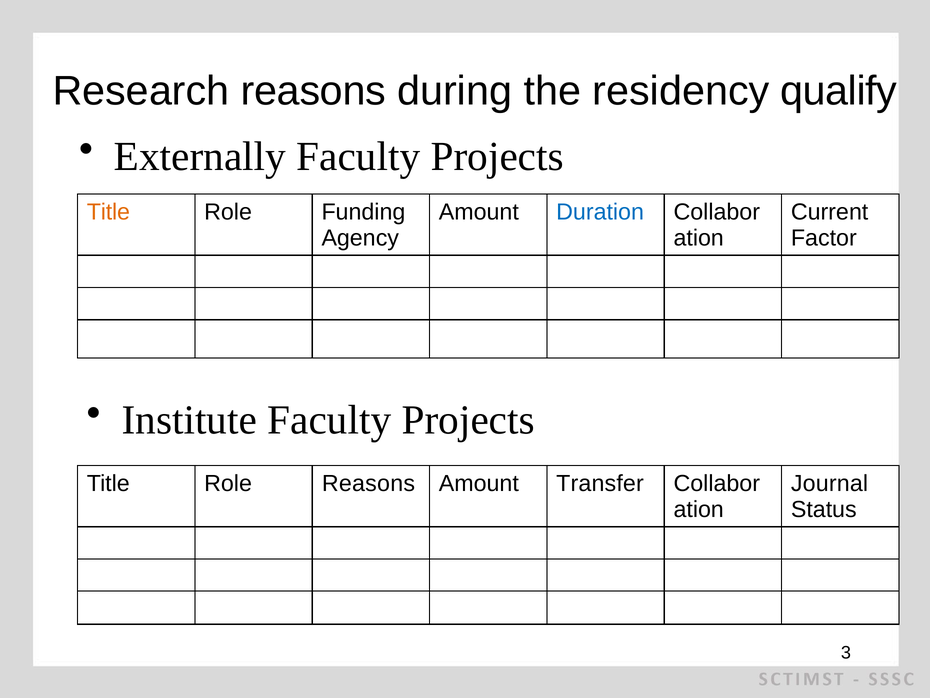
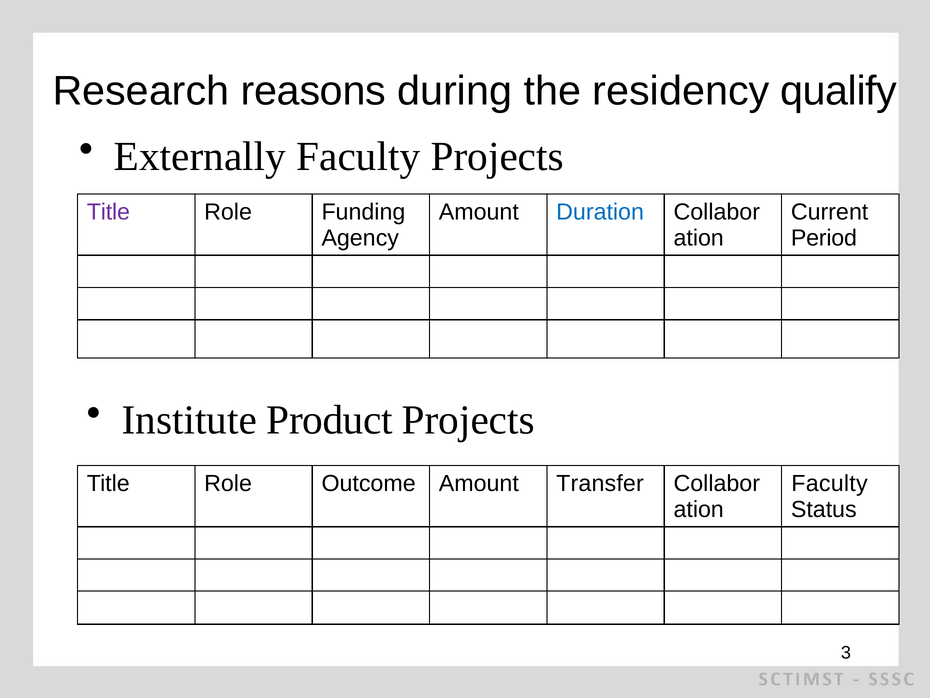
Title at (108, 212) colour: orange -> purple
Factor: Factor -> Period
Institute Faculty: Faculty -> Product
Role Reasons: Reasons -> Outcome
Journal at (830, 483): Journal -> Faculty
